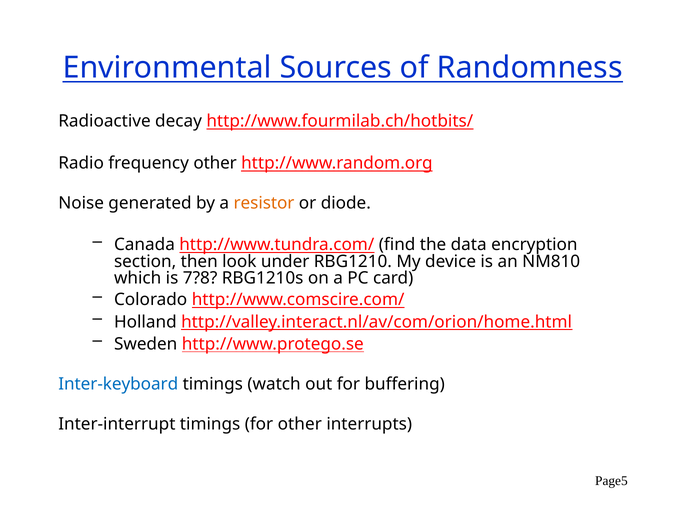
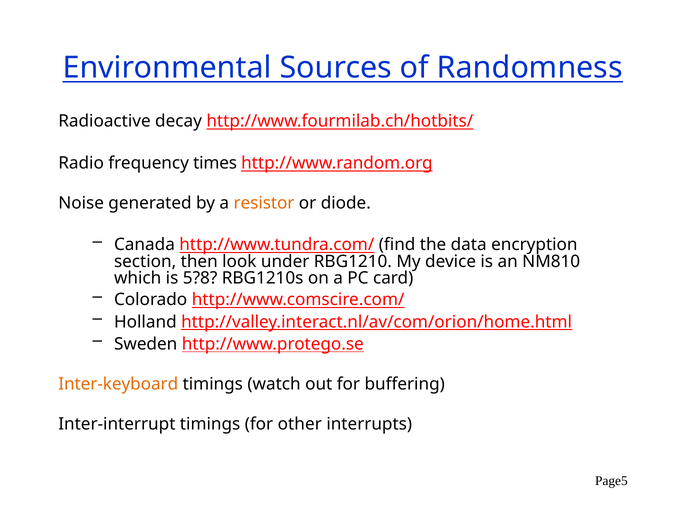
frequency other: other -> times
7?8: 7?8 -> 5?8
Inter-keyboard colour: blue -> orange
